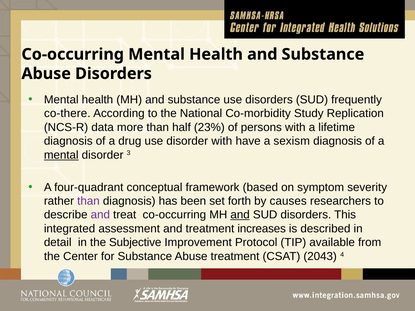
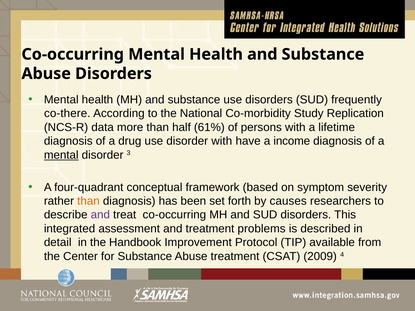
23%: 23% -> 61%
sexism: sexism -> income
than at (88, 201) colour: purple -> orange
and at (240, 215) underline: present -> none
increases: increases -> problems
Subjective: Subjective -> Handbook
2043: 2043 -> 2009
